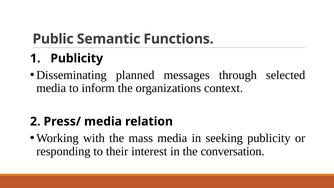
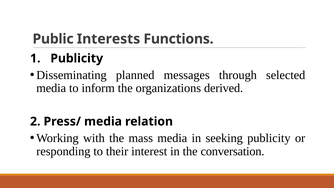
Semantic: Semantic -> Interests
context: context -> derived
